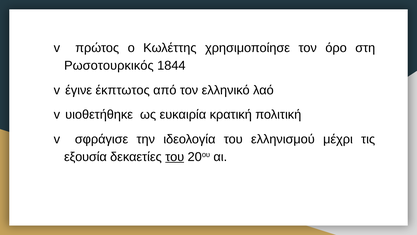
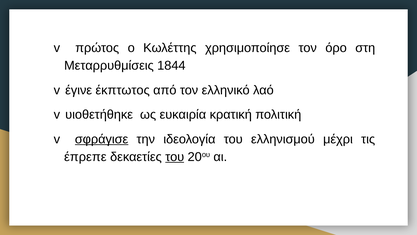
Ρωσοτουρκικός: Ρωσοτουρκικός -> Μεταρρυθμίσεις
σφράγισε underline: none -> present
εξουσία: εξουσία -> έπρεπε
